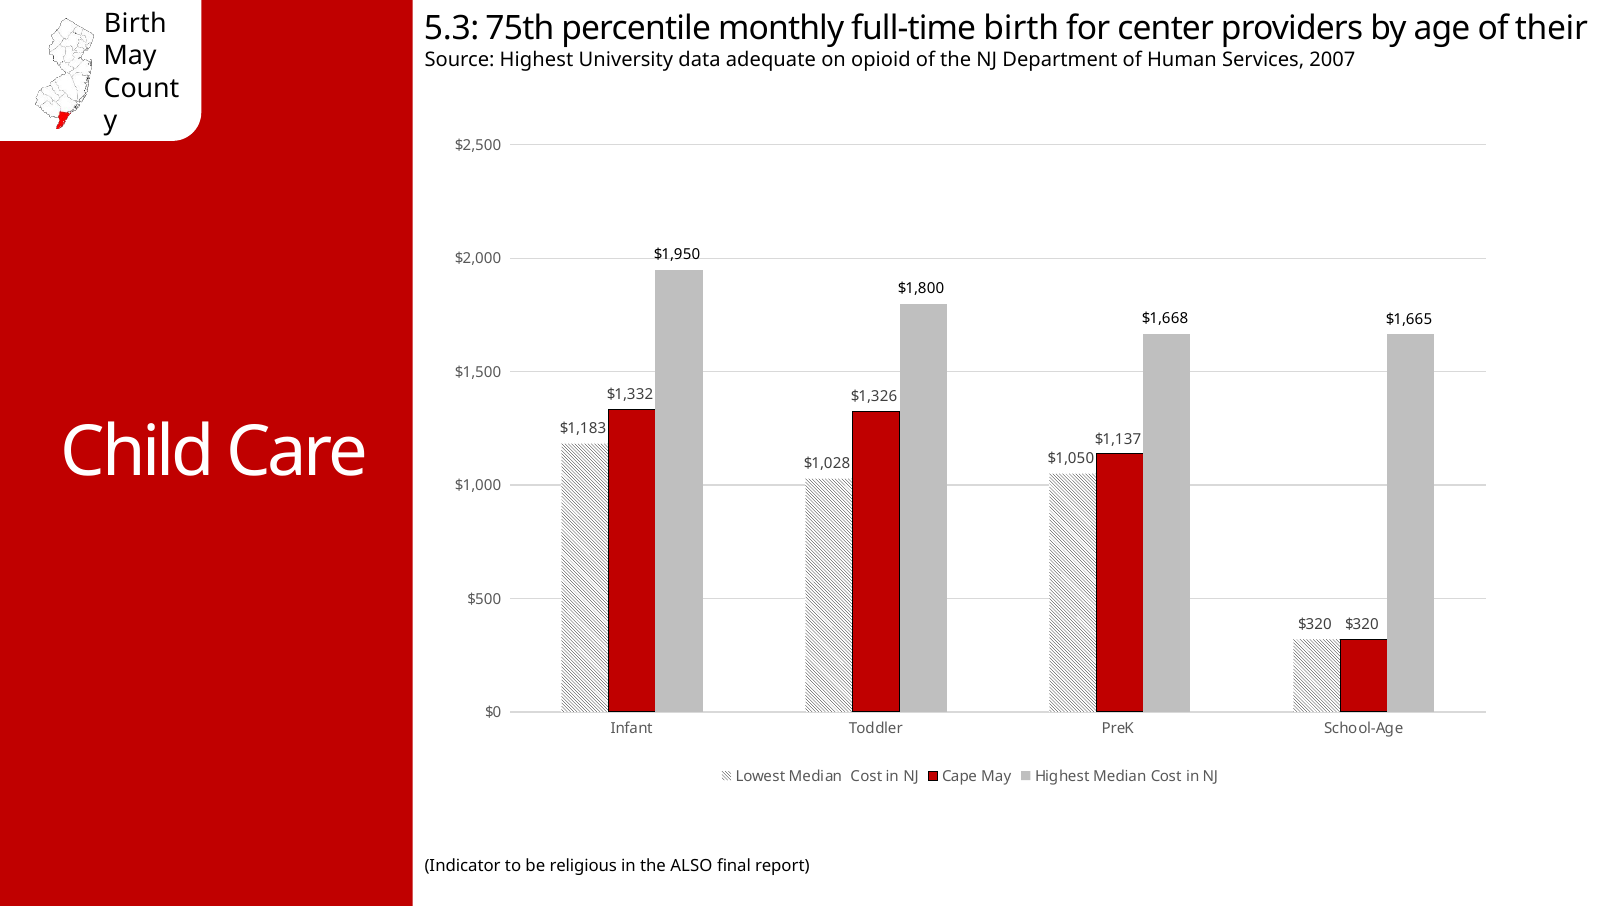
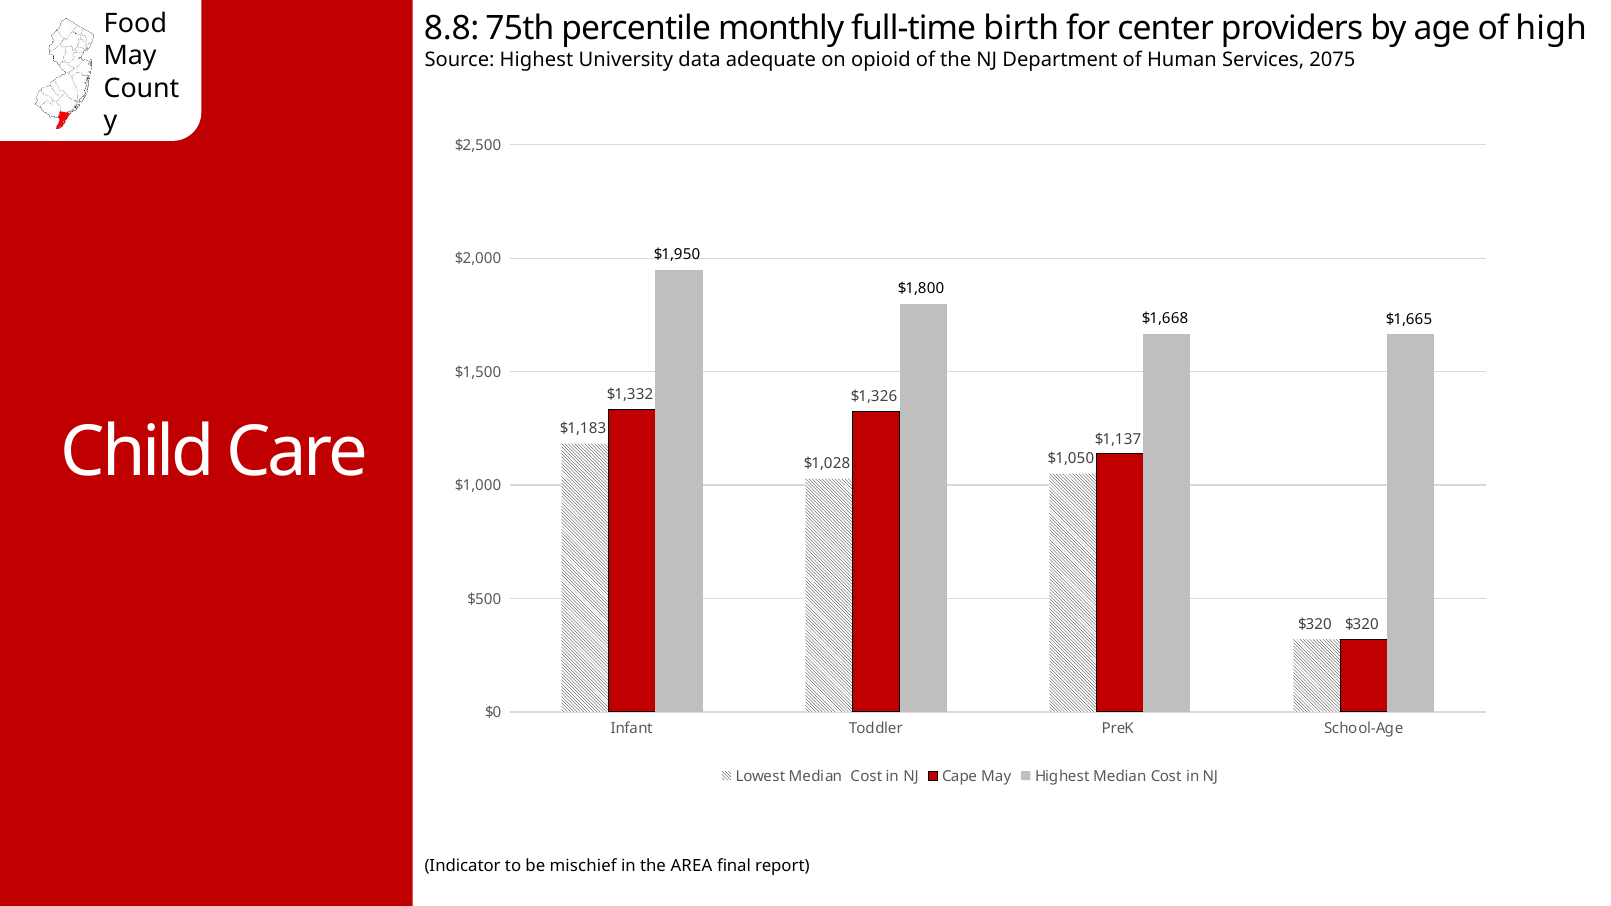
Birth at (135, 24): Birth -> Food
5.3: 5.3 -> 8.8
their: their -> high
2007: 2007 -> 2075
religious: religious -> mischief
ALSO: ALSO -> AREA
